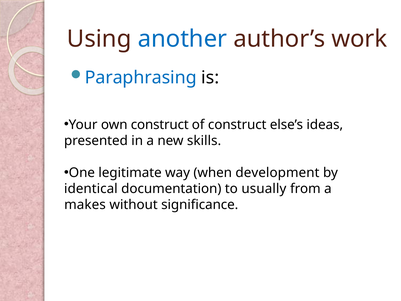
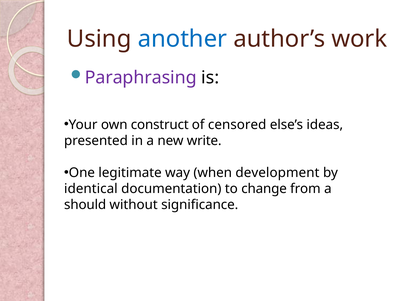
Paraphrasing colour: blue -> purple
of construct: construct -> censored
skills: skills -> write
usually: usually -> change
makes: makes -> should
